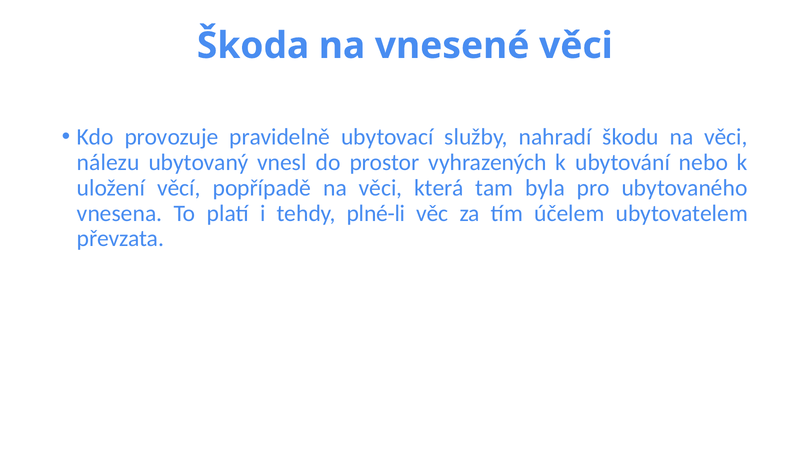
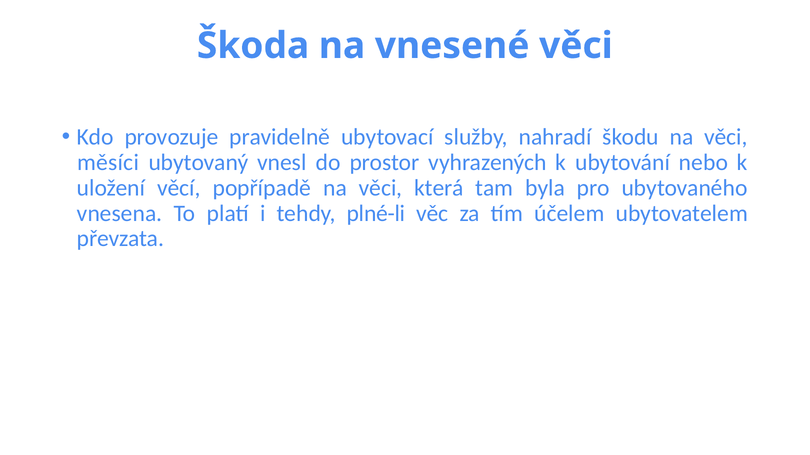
nálezu: nálezu -> měsíci
